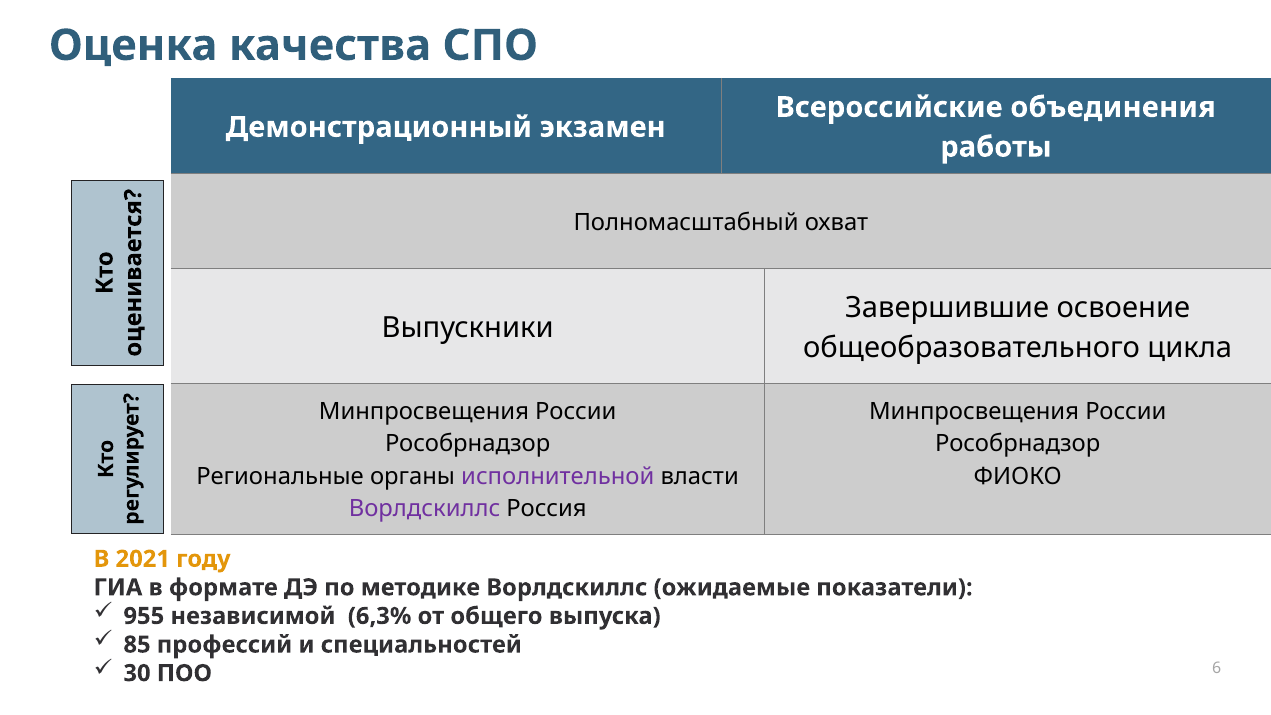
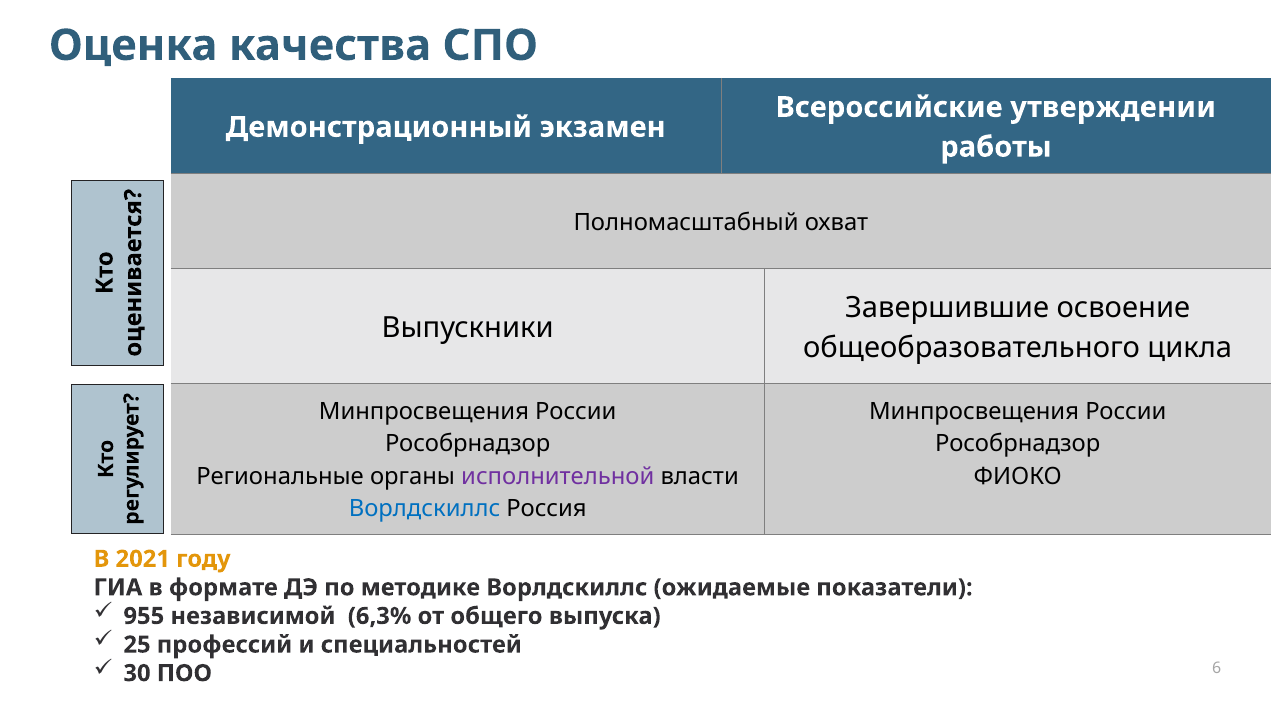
объединения: объединения -> утверждении
Ворлдскиллс at (425, 509) colour: purple -> blue
85: 85 -> 25
